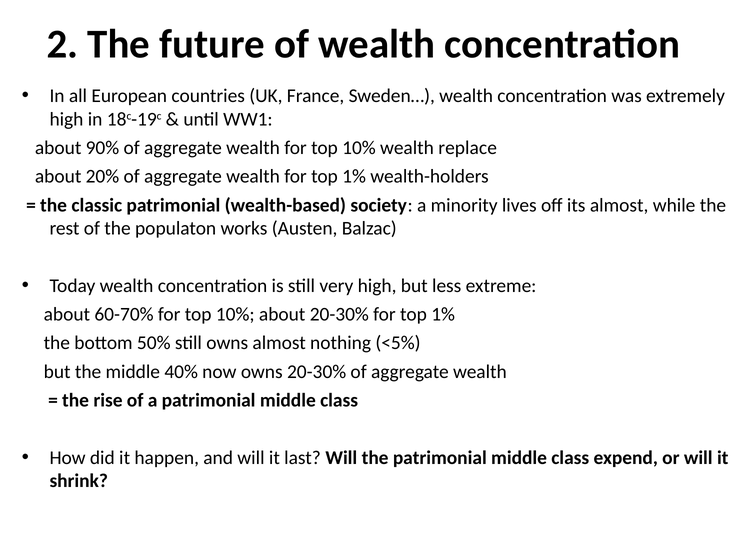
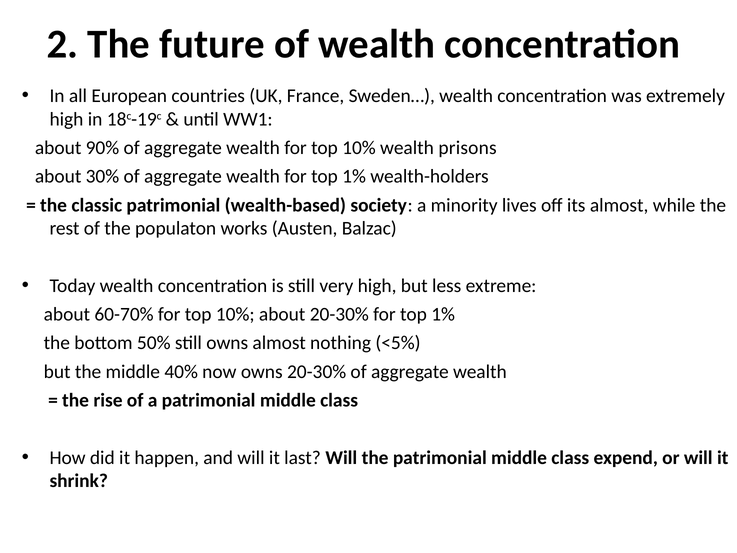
replace: replace -> prisons
20%: 20% -> 30%
